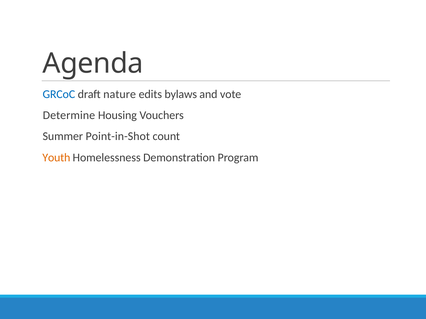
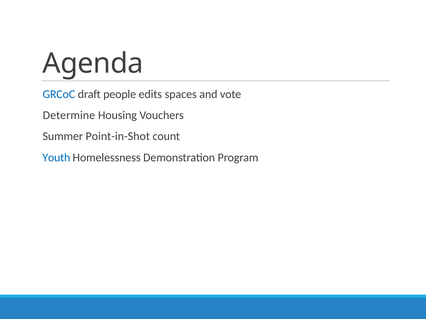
nature: nature -> people
bylaws: bylaws -> spaces
Youth colour: orange -> blue
